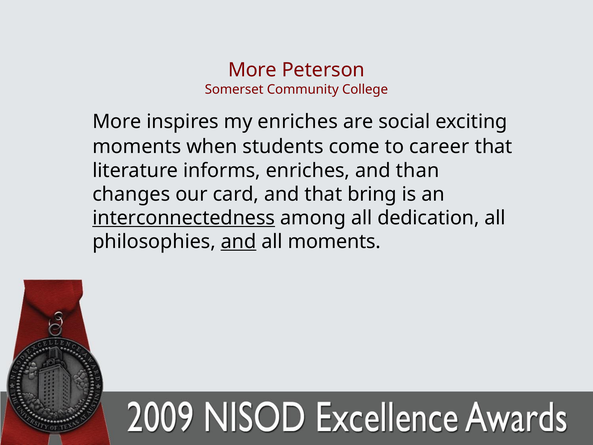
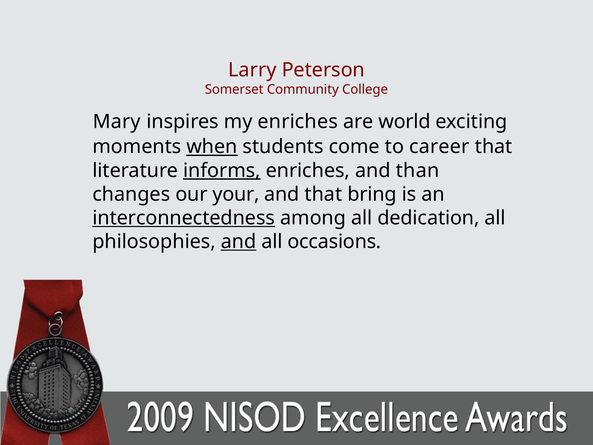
More at (252, 70): More -> Larry
More at (117, 122): More -> Mary
social: social -> world
when underline: none -> present
informs underline: none -> present
card: card -> your
all moments: moments -> occasions
